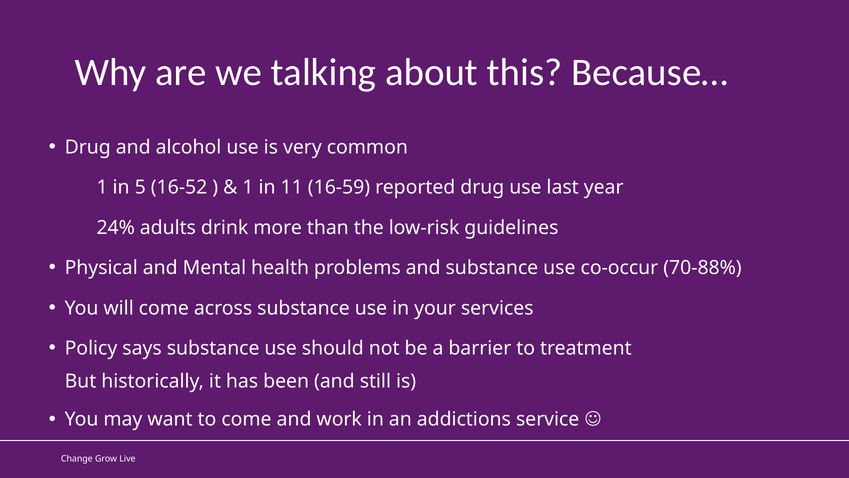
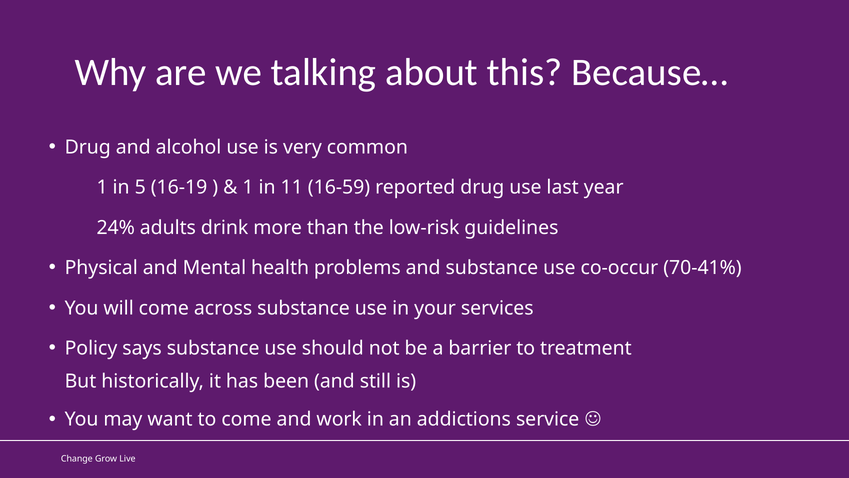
16-52: 16-52 -> 16-19
70-88%: 70-88% -> 70-41%
